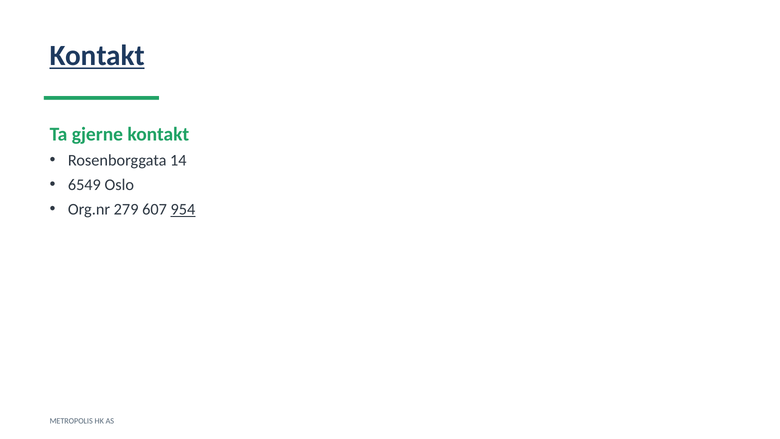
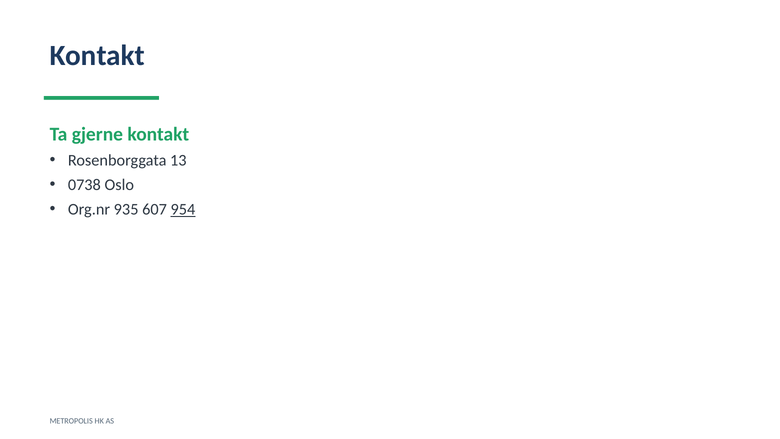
Kontakt at (97, 56) underline: present -> none
14: 14 -> 13
6549: 6549 -> 0738
279: 279 -> 935
